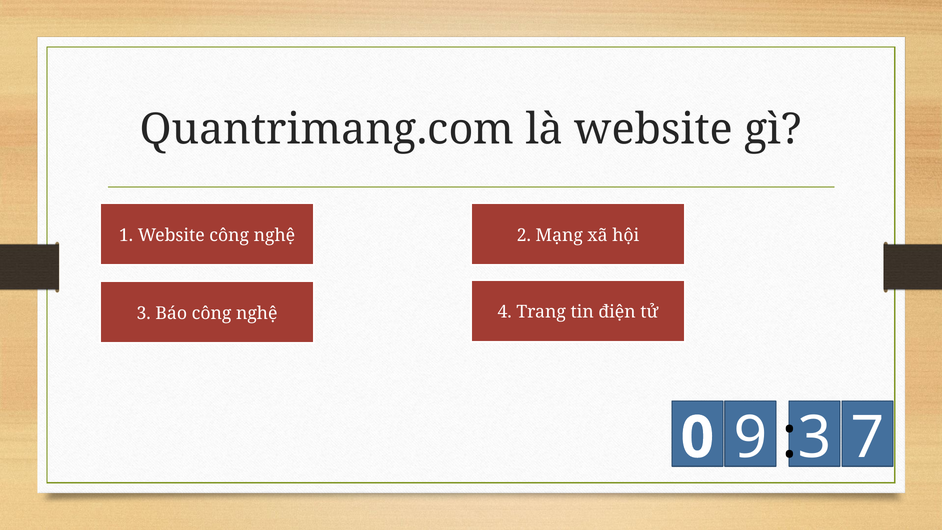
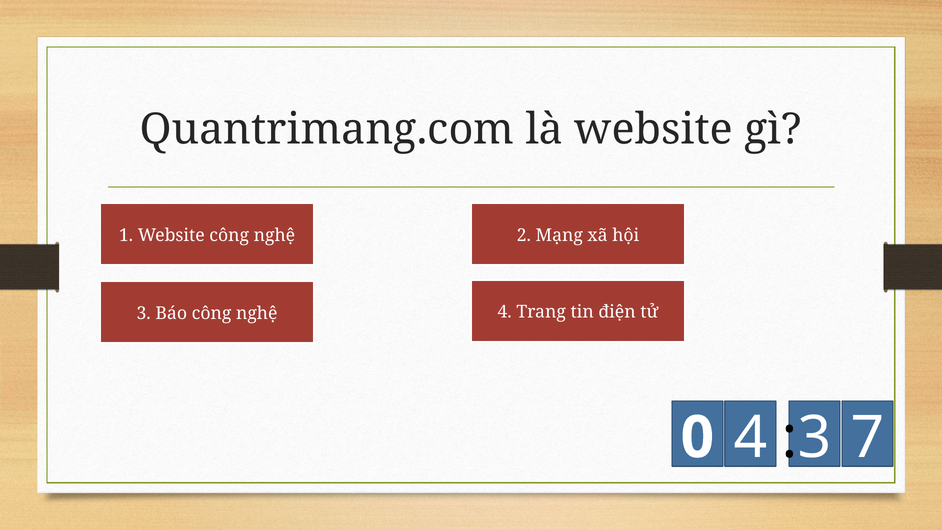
0 9: 9 -> 4
